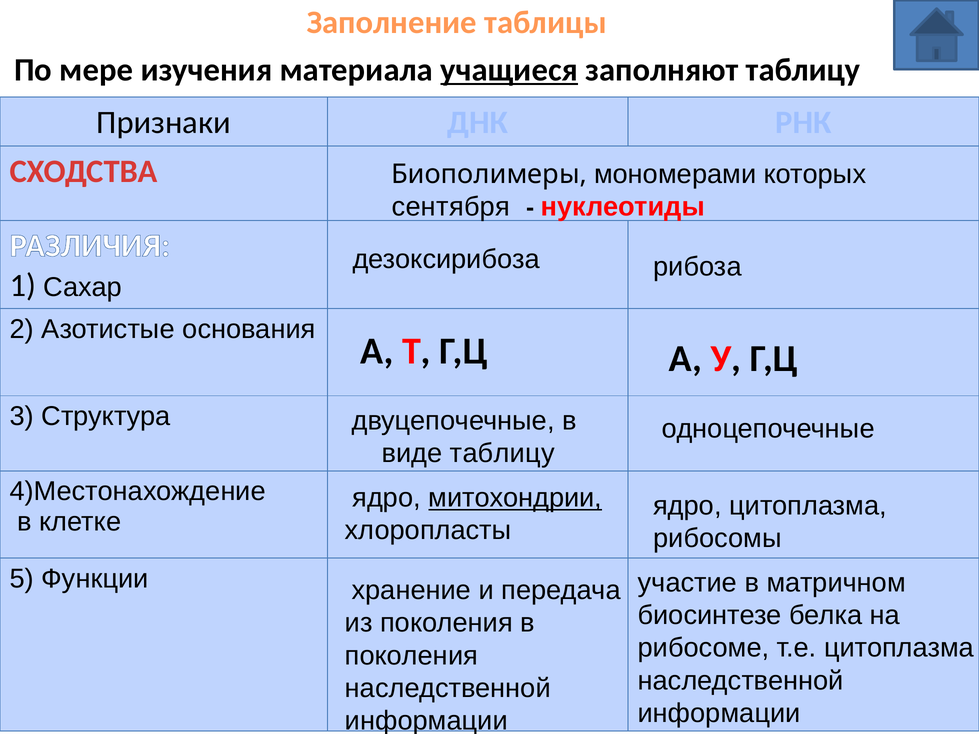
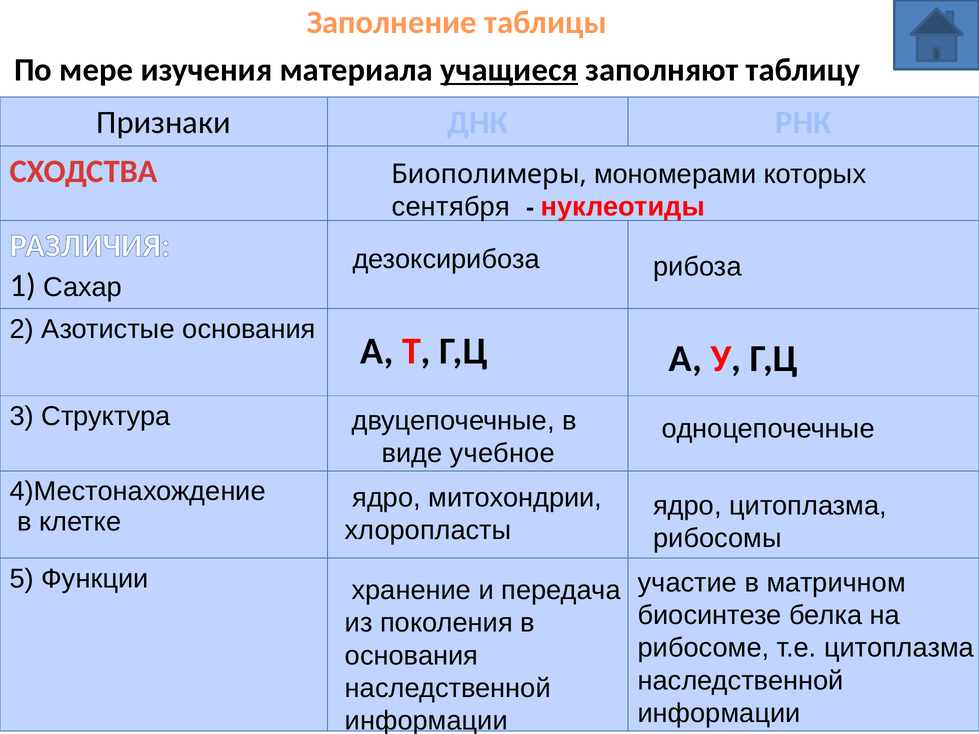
виде таблицу: таблицу -> учебное
митохондрии underline: present -> none
поколения at (411, 656): поколения -> основания
